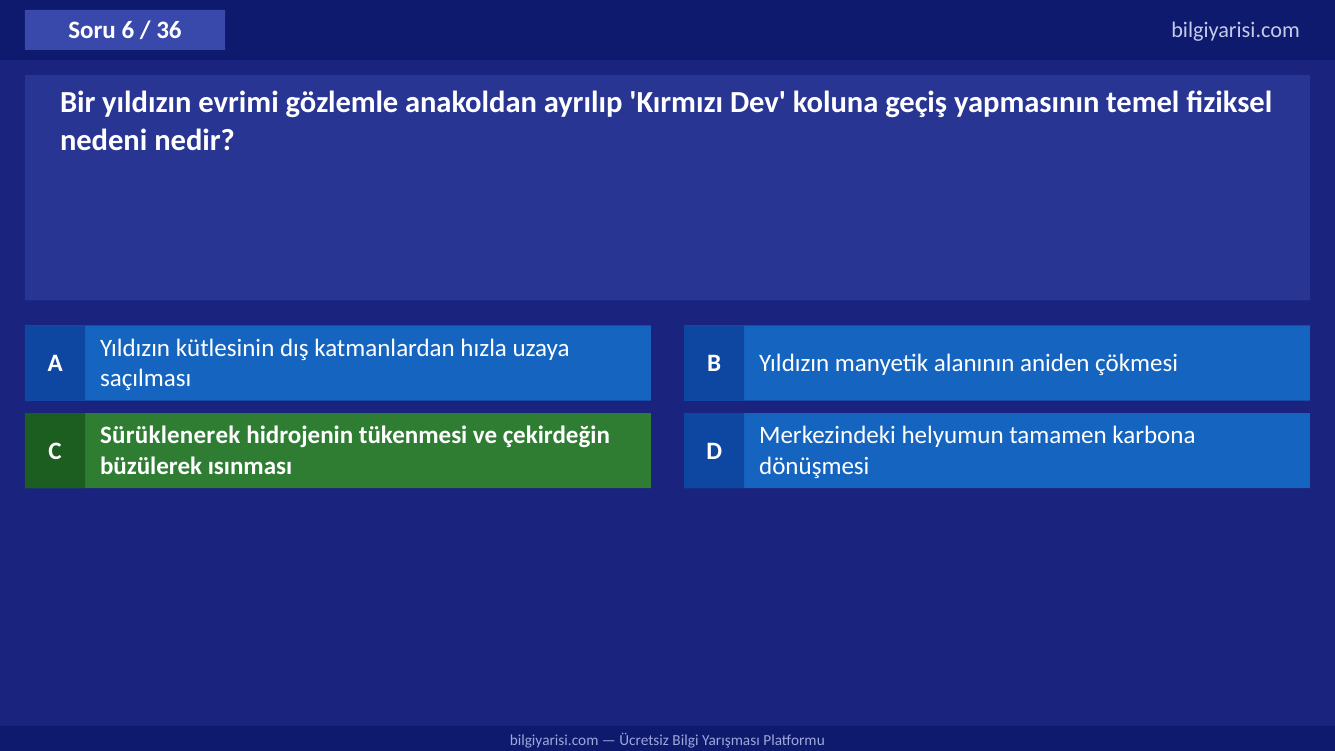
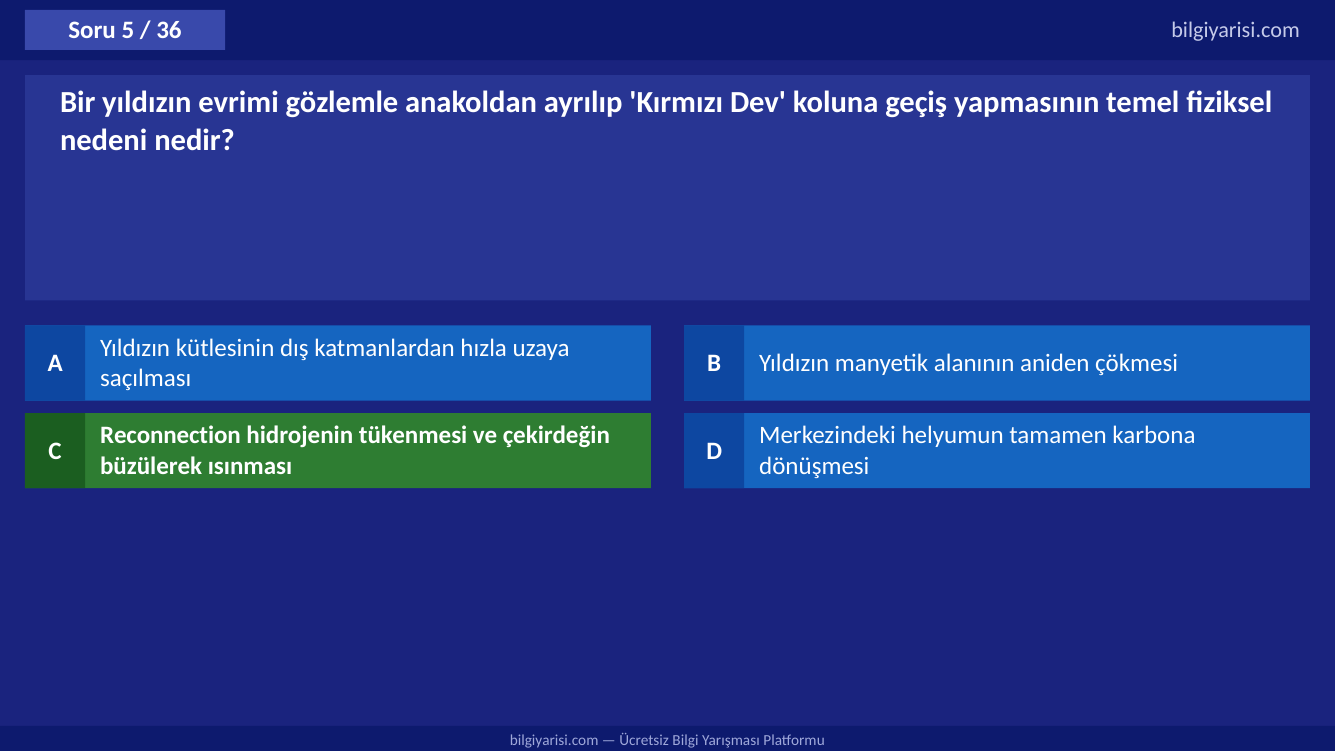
6: 6 -> 5
Sürüklenerek: Sürüklenerek -> Reconnection
